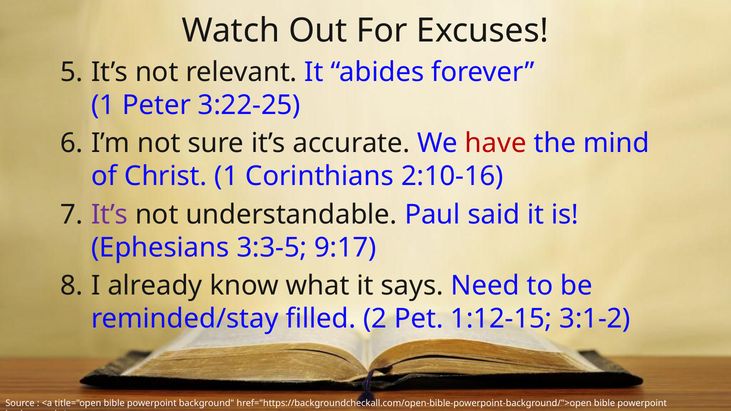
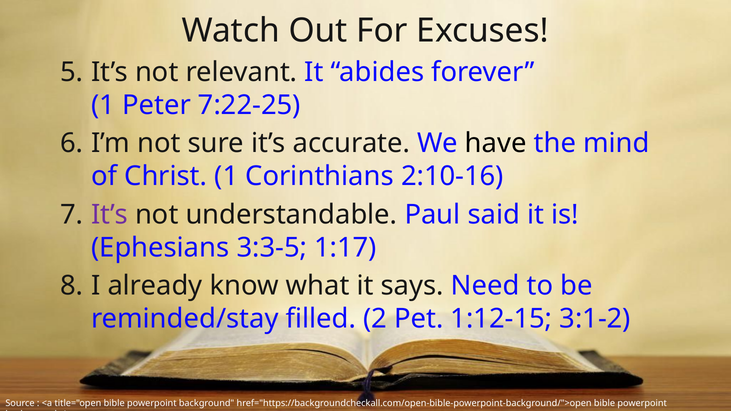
3:22-25: 3:22-25 -> 7:22-25
have colour: red -> black
9:17: 9:17 -> 1:17
